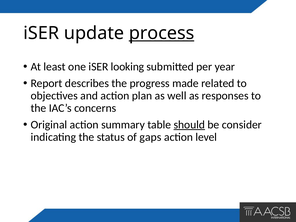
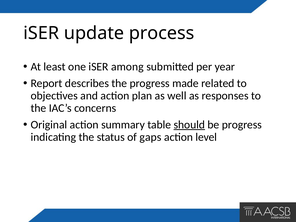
process underline: present -> none
looking: looking -> among
be consider: consider -> progress
